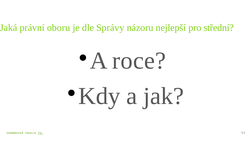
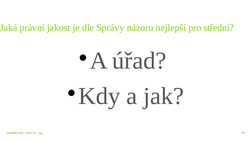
oboru: oboru -> jakost
roce: roce -> úřad
